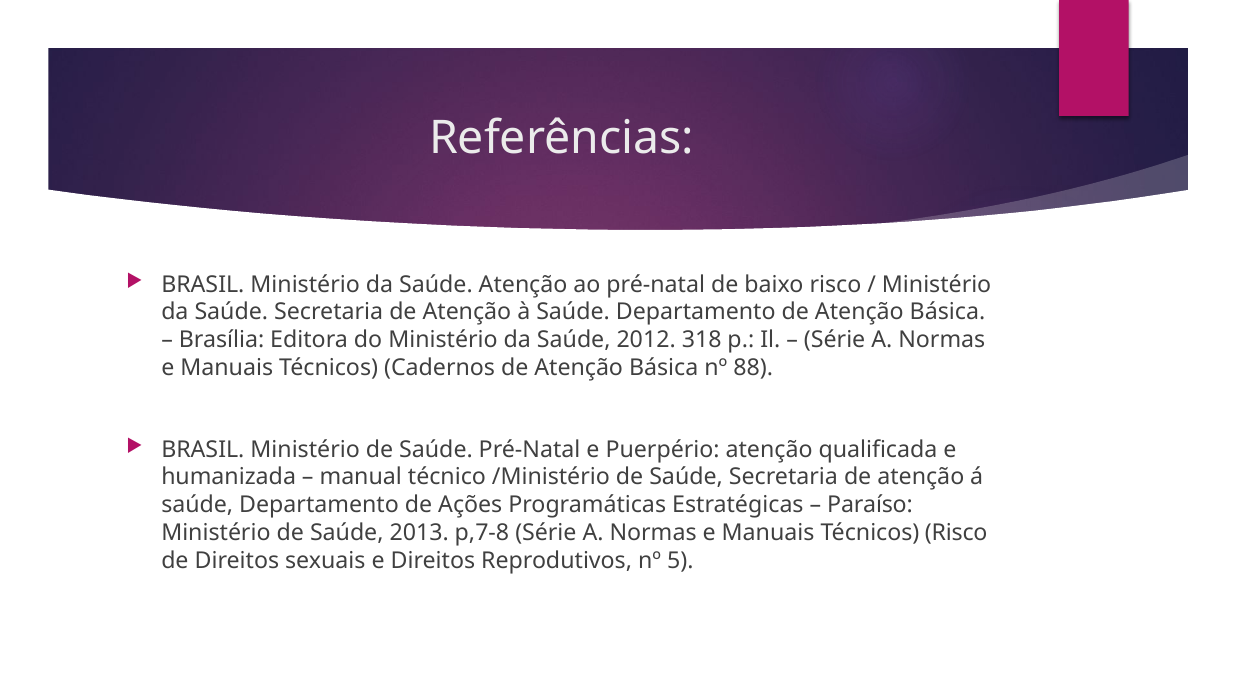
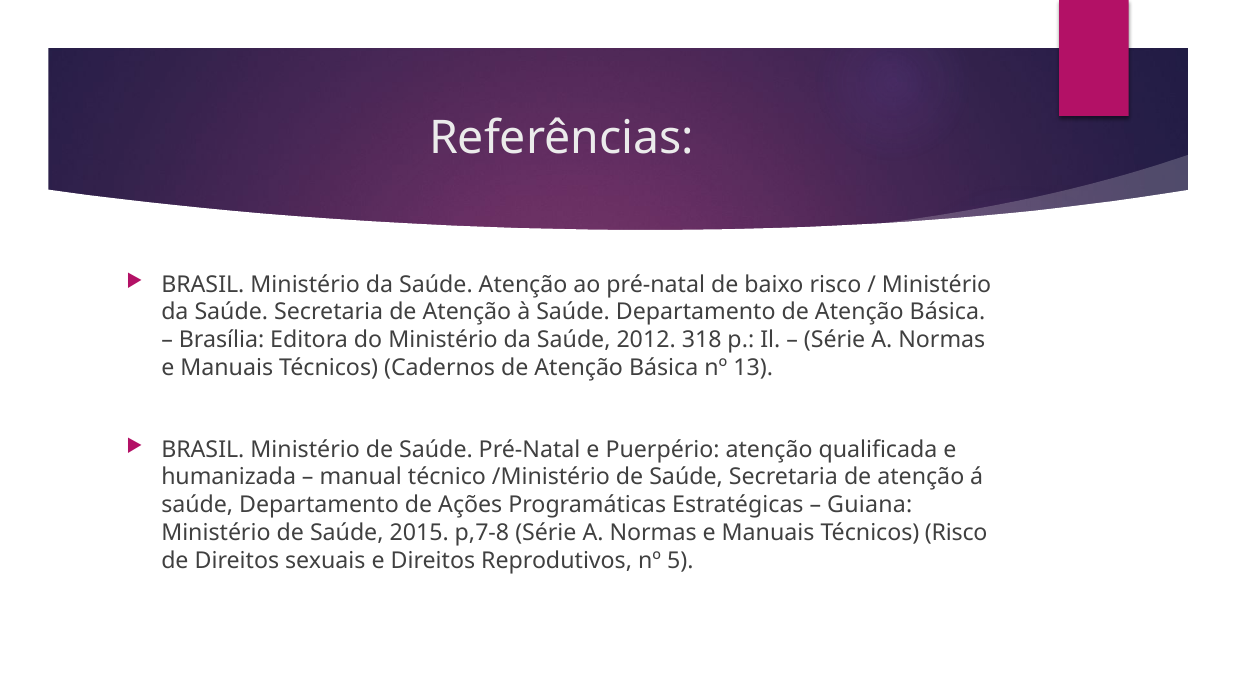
88: 88 -> 13
Paraíso: Paraíso -> Guiana
2013: 2013 -> 2015
